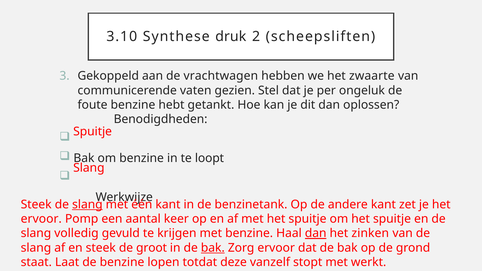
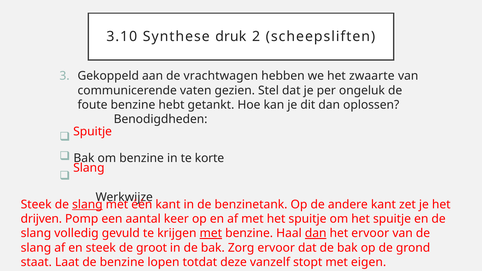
loopt: loopt -> korte
ervoor at (41, 219): ervoor -> drijven
met at (211, 233) underline: none -> present
het zinken: zinken -> ervoor
bak at (213, 248) underline: present -> none
werkt: werkt -> eigen
